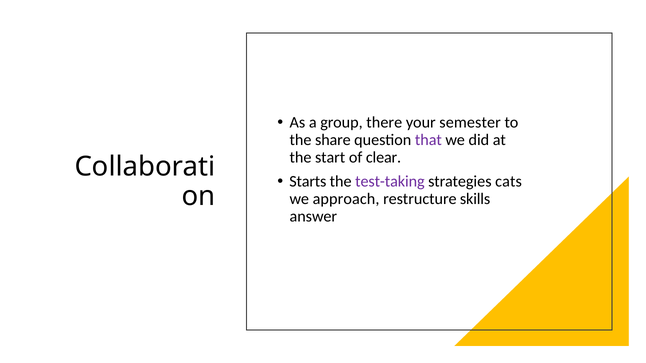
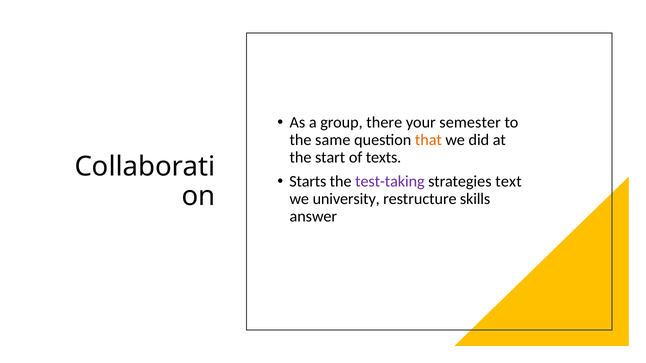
share: share -> same
that colour: purple -> orange
clear: clear -> texts
cats: cats -> text
approach: approach -> university
